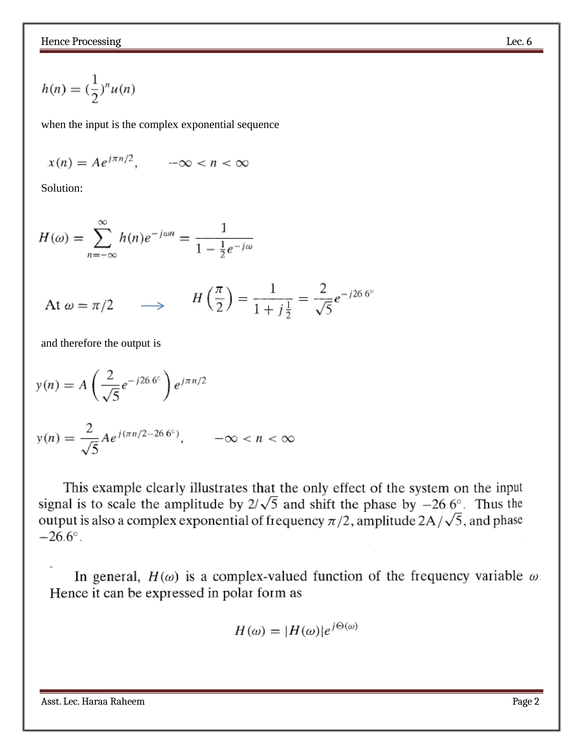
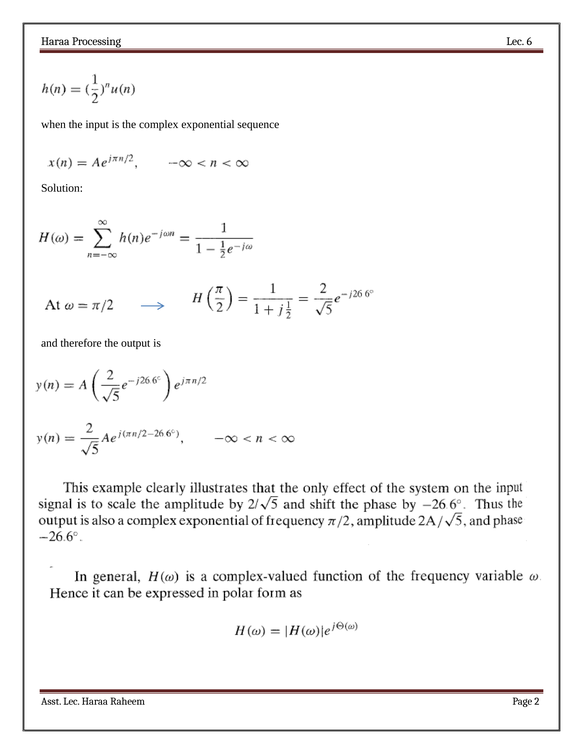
Hence at (55, 41): Hence -> Haraa
